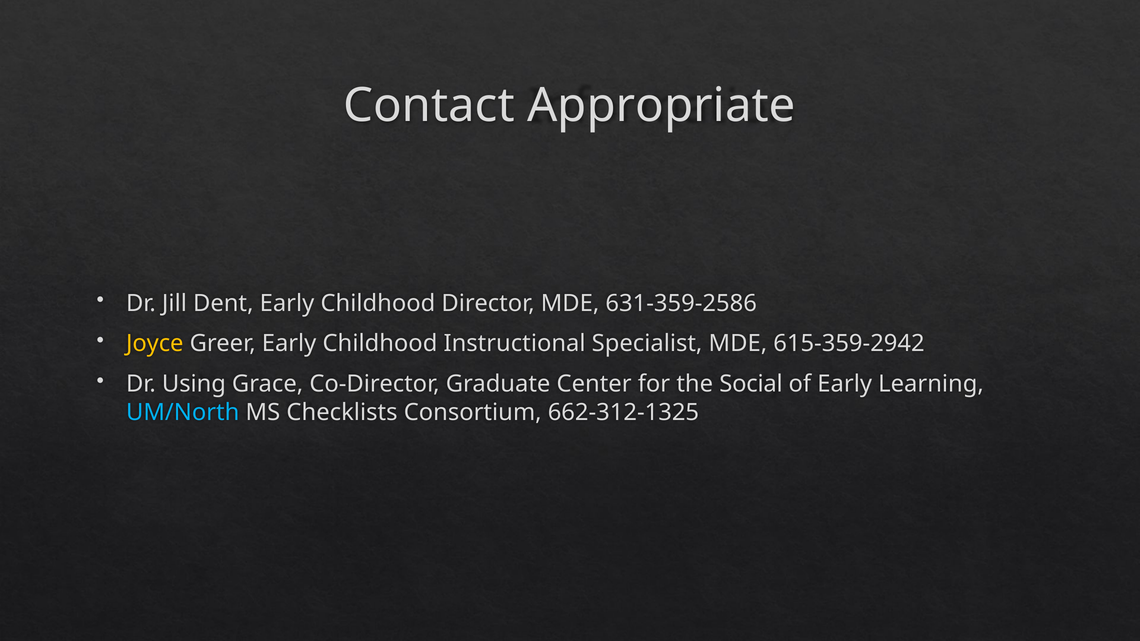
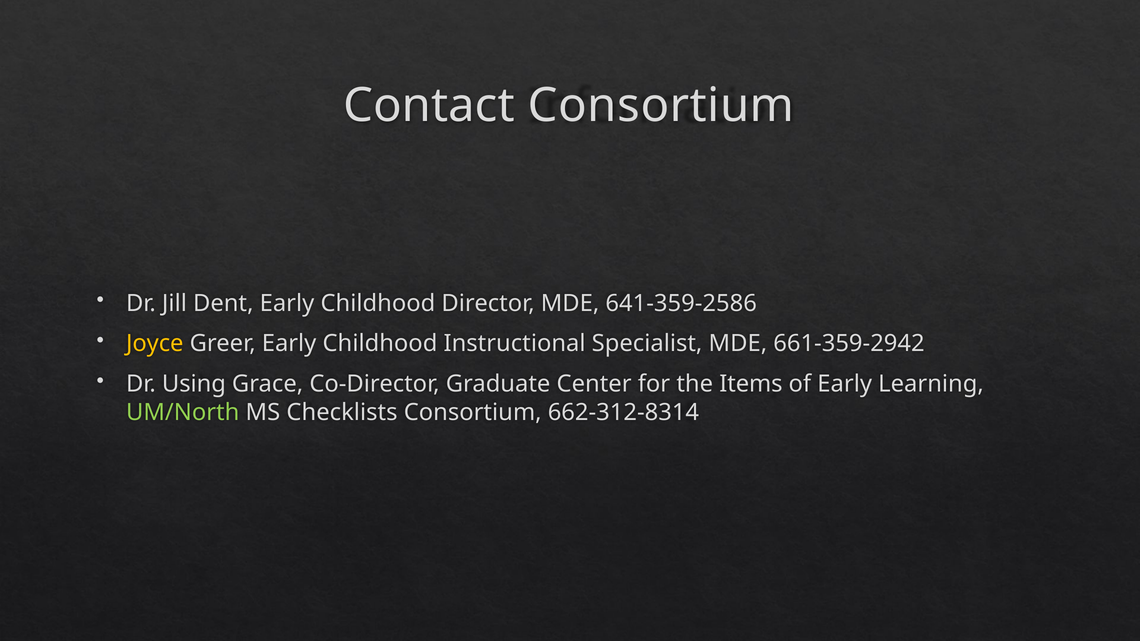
Contact Appropriate: Appropriate -> Consortium
631-359-2586: 631-359-2586 -> 641-359-2586
615-359-2942: 615-359-2942 -> 661-359-2942
Social: Social -> Items
UM/North colour: light blue -> light green
662-312-1325: 662-312-1325 -> 662-312-8314
